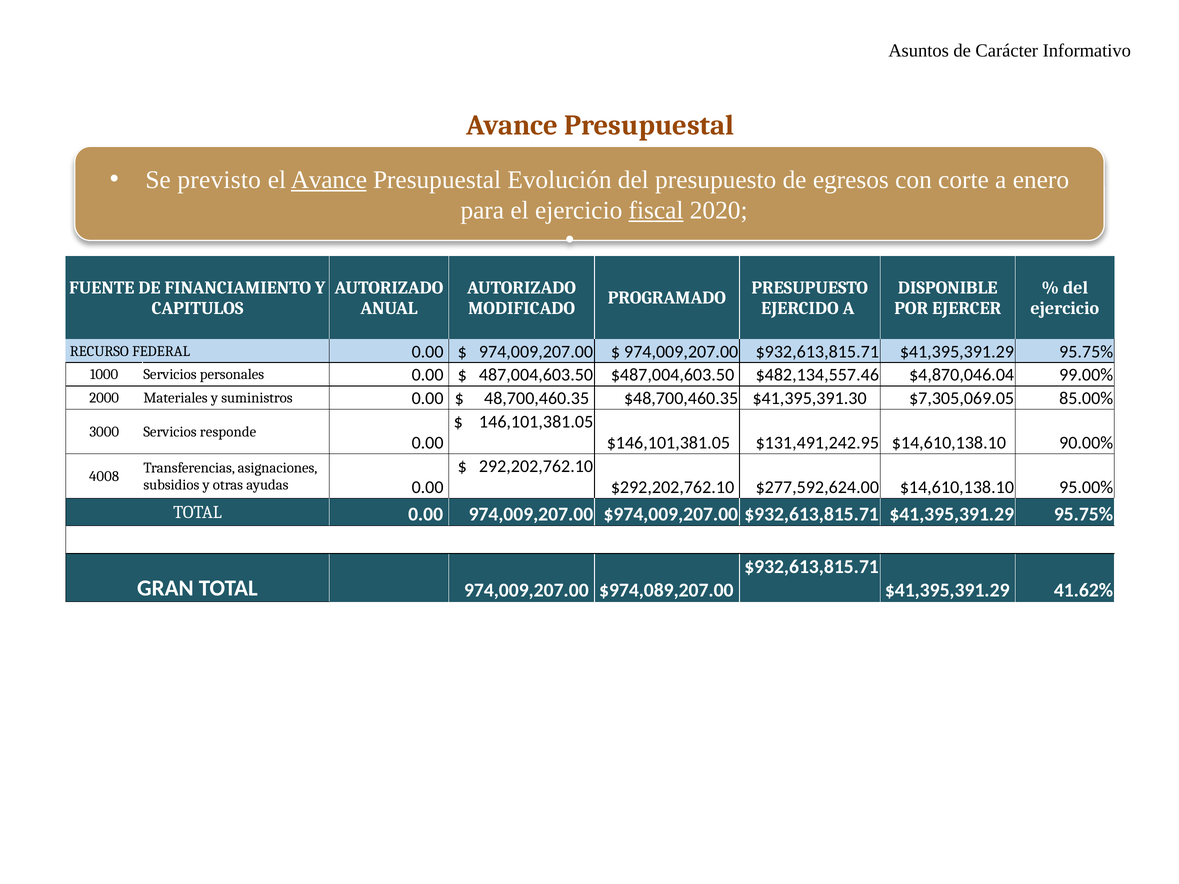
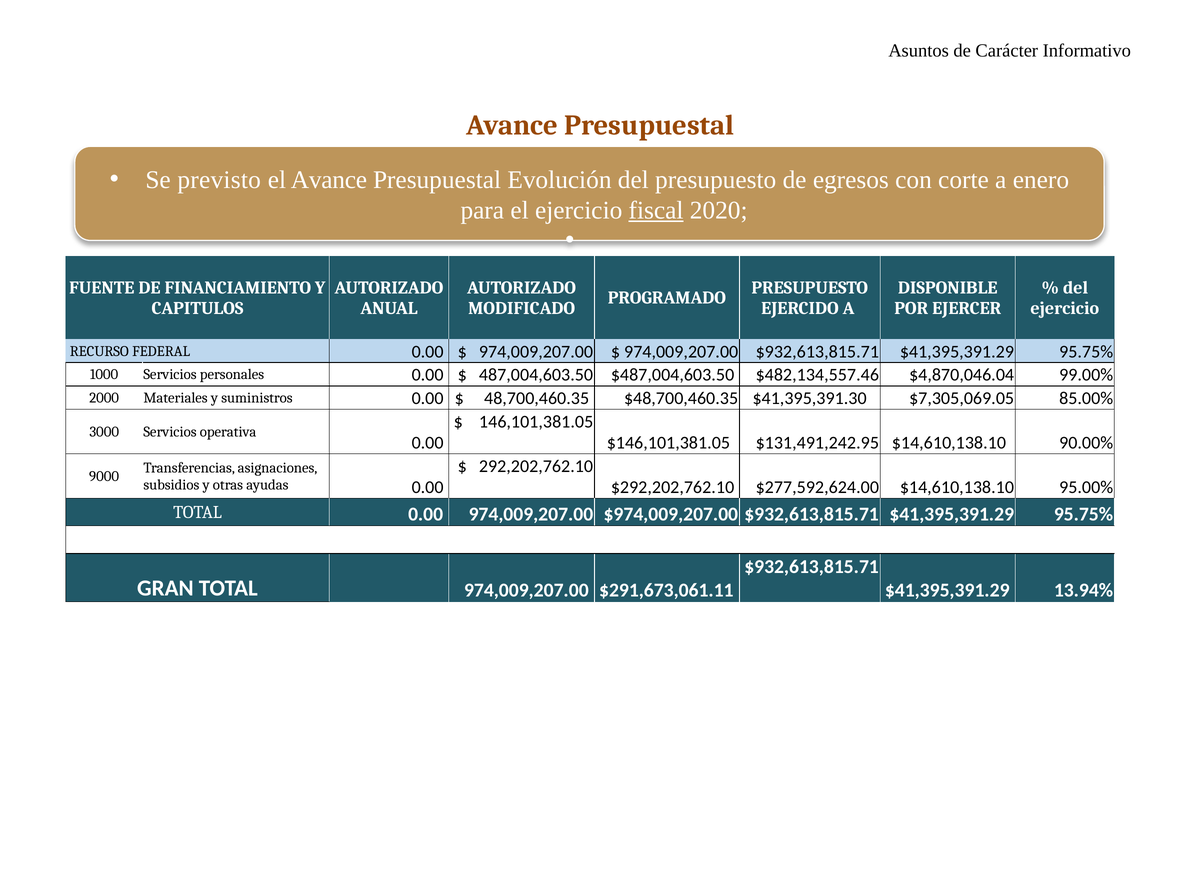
Avance at (329, 180) underline: present -> none
responde: responde -> operativa
4008: 4008 -> 9000
$974,089,207.00: $974,089,207.00 -> $291,673,061.11
41.62%: 41.62% -> 13.94%
